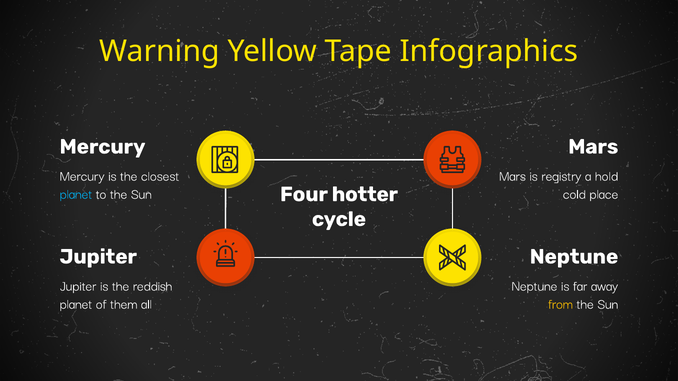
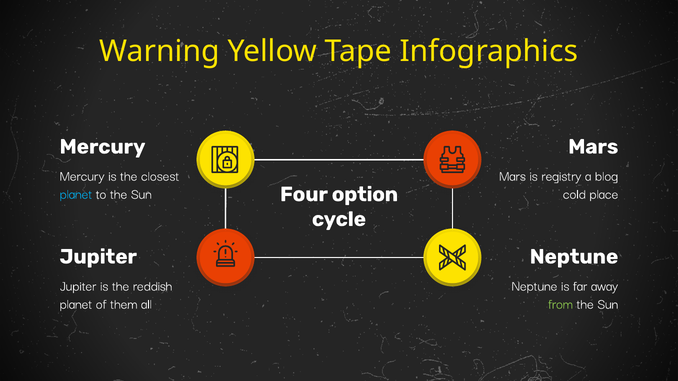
hold: hold -> blog
hotter: hotter -> option
from colour: yellow -> light green
